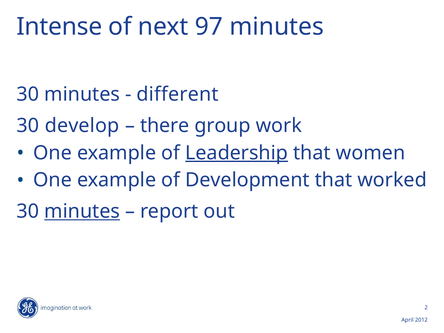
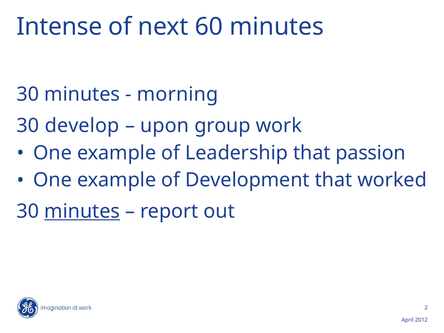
97: 97 -> 60
different: different -> morning
there: there -> upon
Leadership underline: present -> none
women: women -> passion
